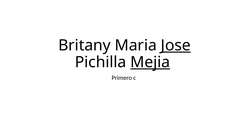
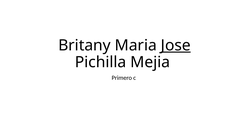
Mejia underline: present -> none
